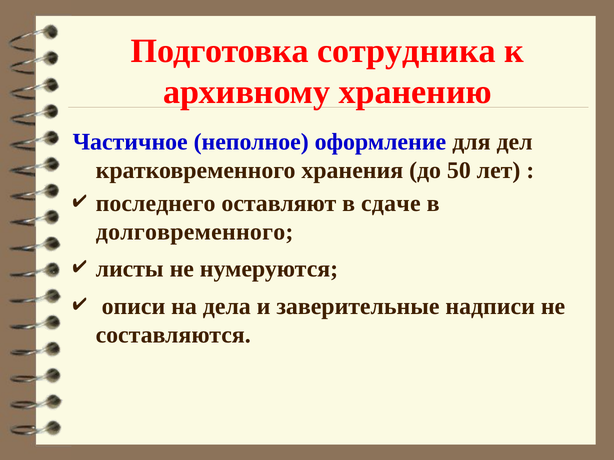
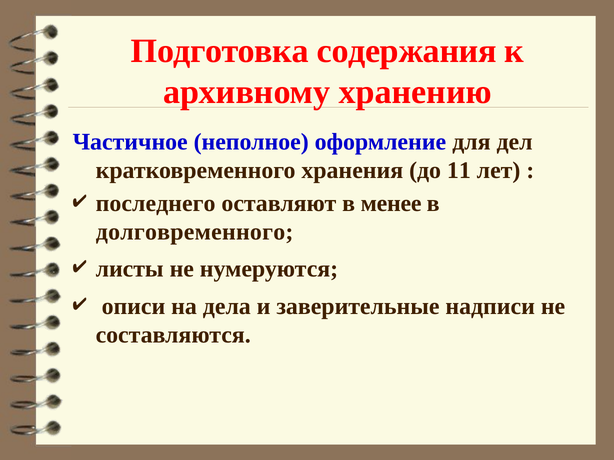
сотрудника: сотрудника -> содержания
50: 50 -> 11
сдаче: сдаче -> менее
